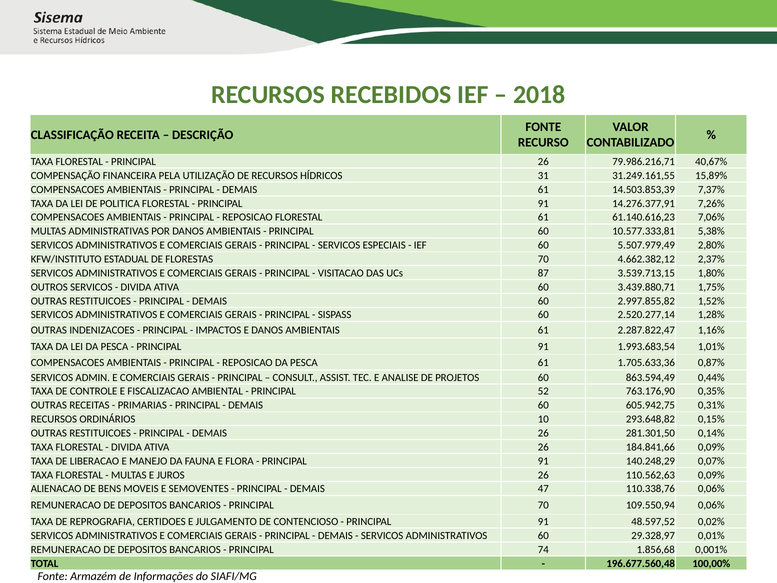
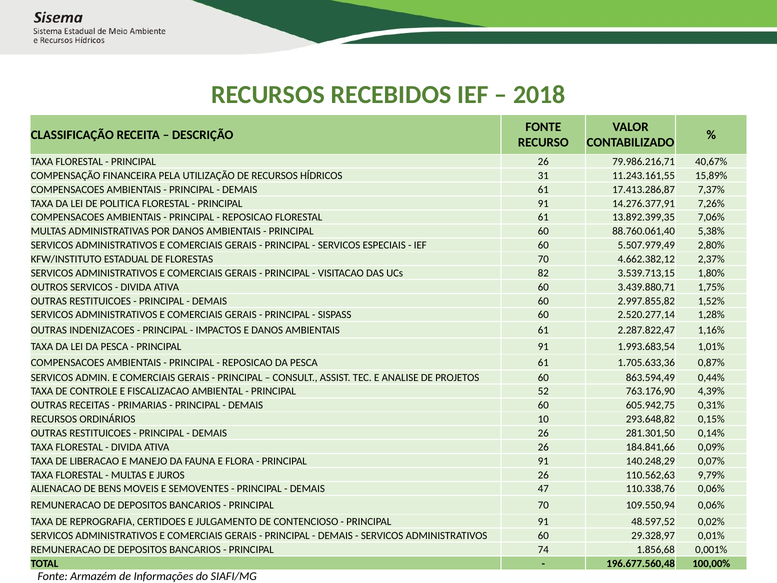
31.249.161,55: 31.249.161,55 -> 11.243.161,55
14.503.853,39: 14.503.853,39 -> 17.413.286,87
61.140.616,23: 61.140.616,23 -> 13.892.399,35
10.577.333,81: 10.577.333,81 -> 88.760.061,40
87: 87 -> 82
0,35%: 0,35% -> 4,39%
110.562,63 0,09%: 0,09% -> 9,79%
